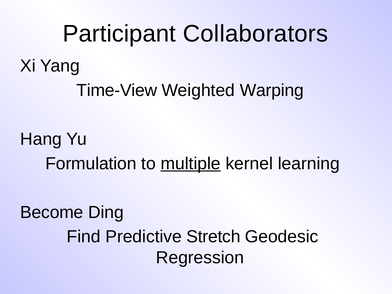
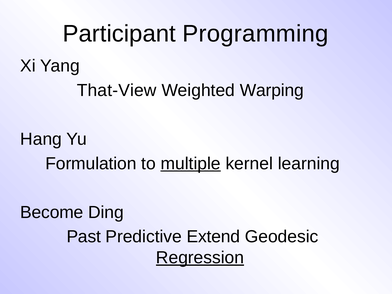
Collaborators: Collaborators -> Programming
Time-View: Time-View -> That-View
Find: Find -> Past
Stretch: Stretch -> Extend
Regression underline: none -> present
